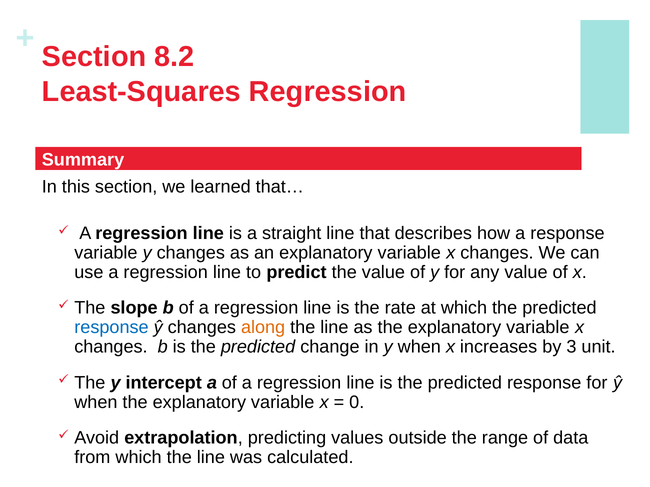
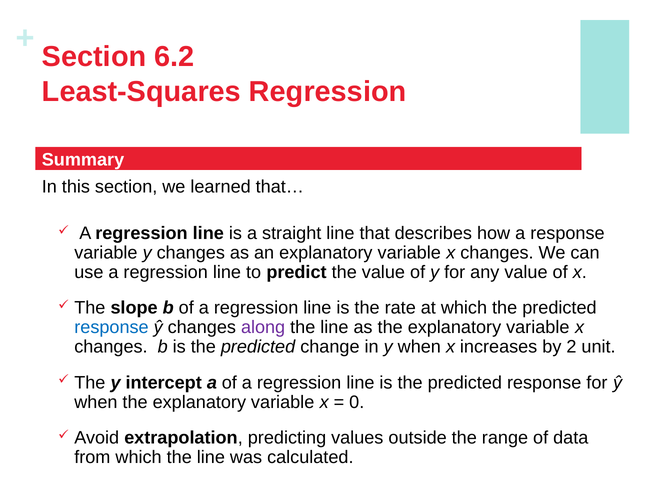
8.2: 8.2 -> 6.2
along colour: orange -> purple
3: 3 -> 2
